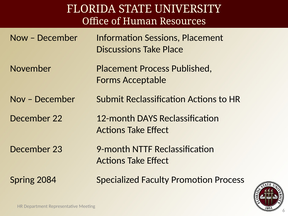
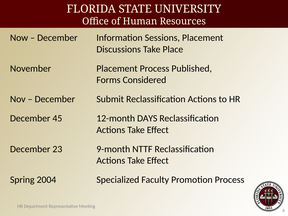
Acceptable: Acceptable -> Considered
22: 22 -> 45
2084: 2084 -> 2004
